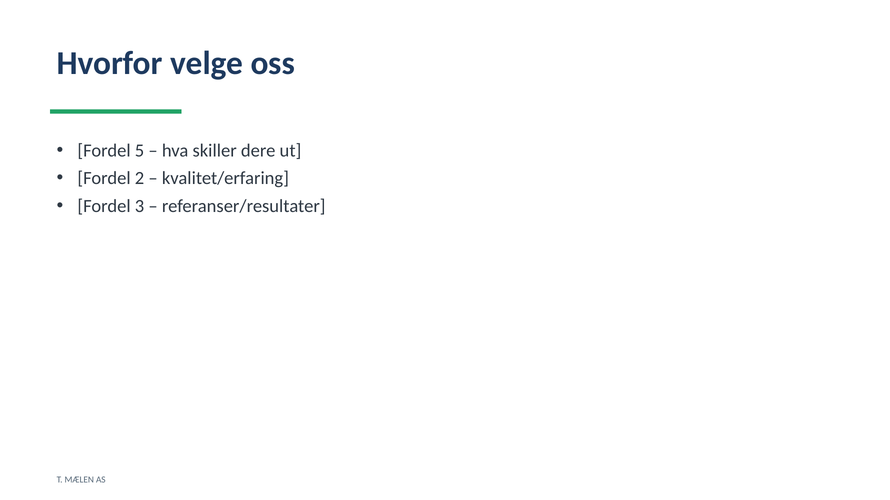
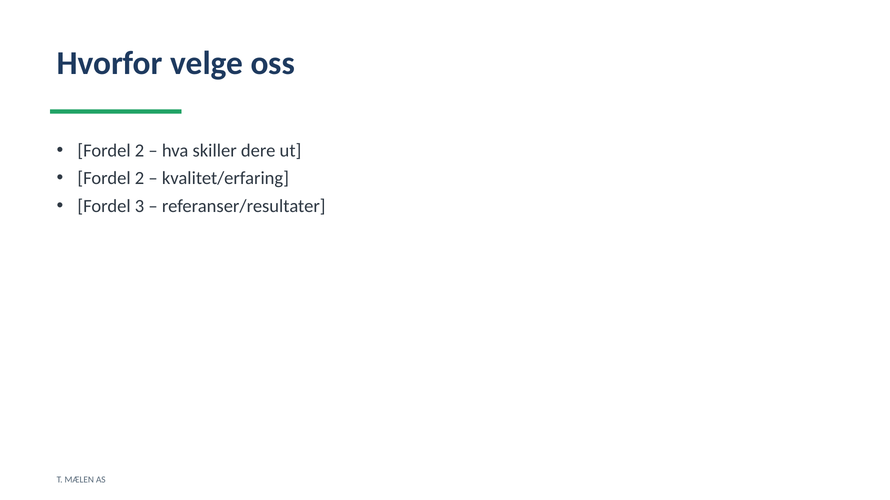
5 at (140, 151): 5 -> 2
